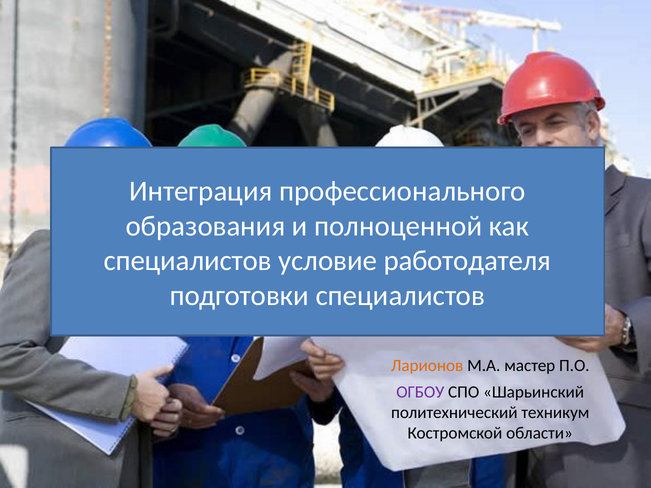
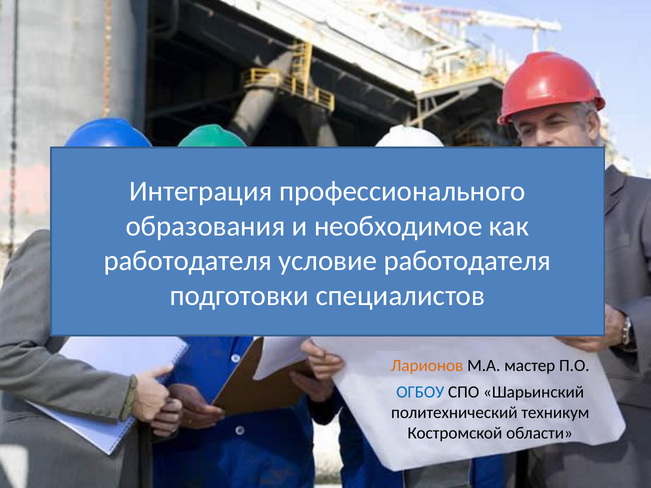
полноценной: полноценной -> необходимое
специалистов at (188, 261): специалистов -> работодателя
ОГБОУ colour: purple -> blue
